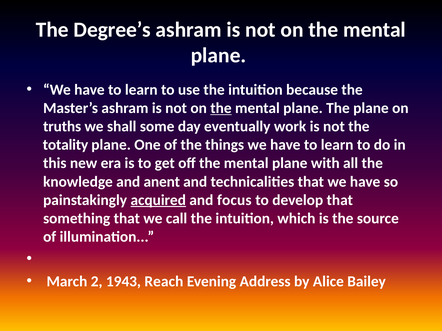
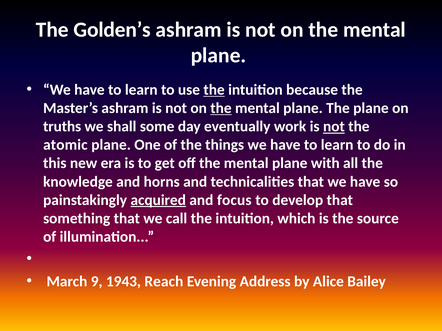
Degree’s: Degree’s -> Golden’s
the at (214, 90) underline: none -> present
not at (334, 127) underline: none -> present
totality: totality -> atomic
anent: anent -> horns
2: 2 -> 9
